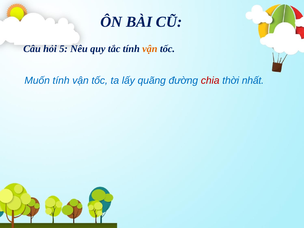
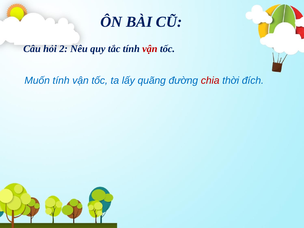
5: 5 -> 2
vận at (150, 49) colour: orange -> red
nhất: nhất -> đích
